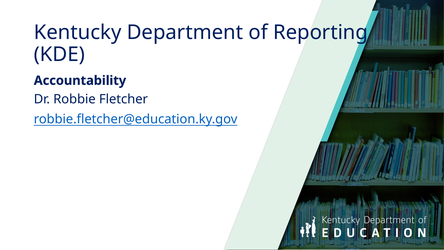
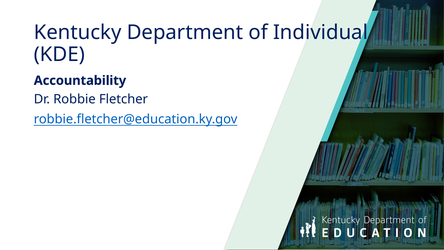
Reporting: Reporting -> Individual
